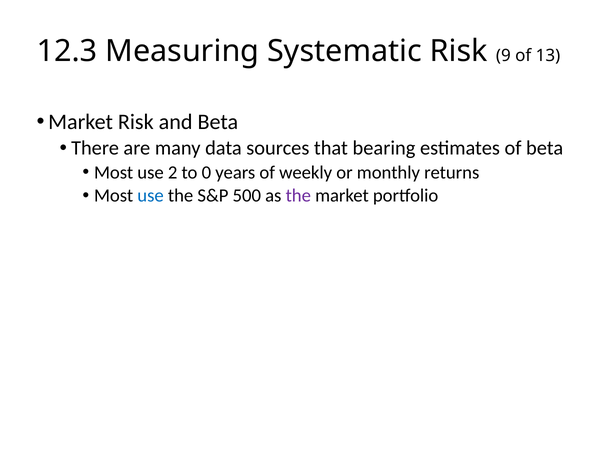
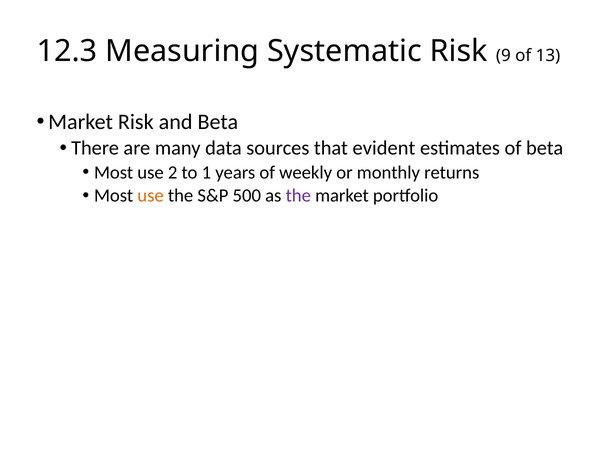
bearing: bearing -> evident
0: 0 -> 1
use at (151, 196) colour: blue -> orange
